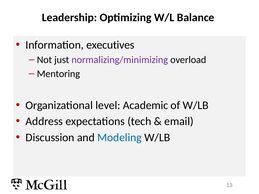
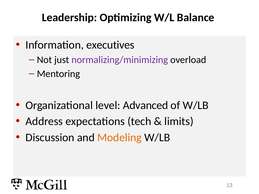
Academic: Academic -> Advanced
email: email -> limits
Modeling colour: blue -> orange
